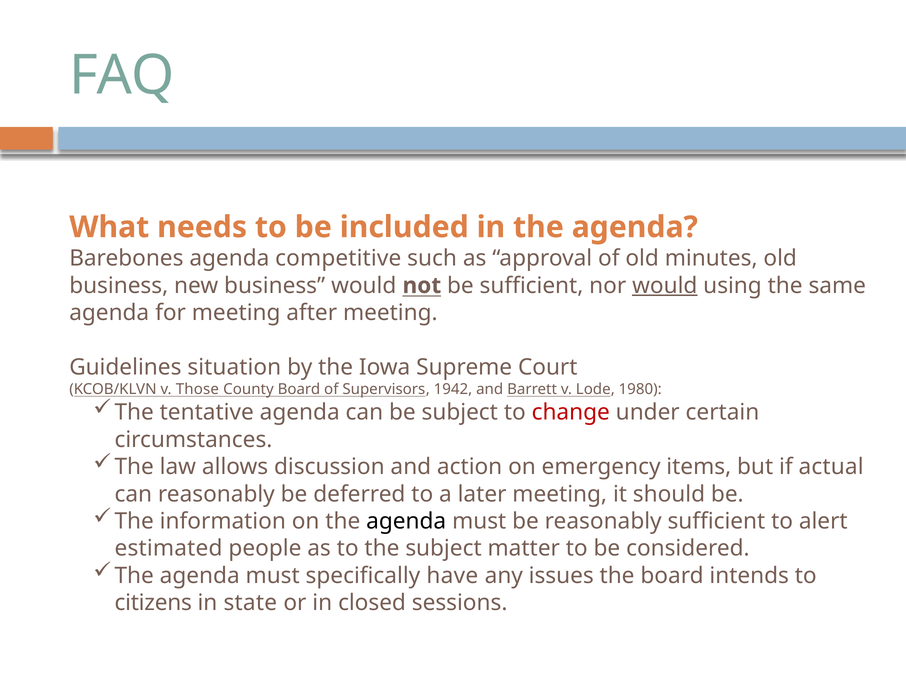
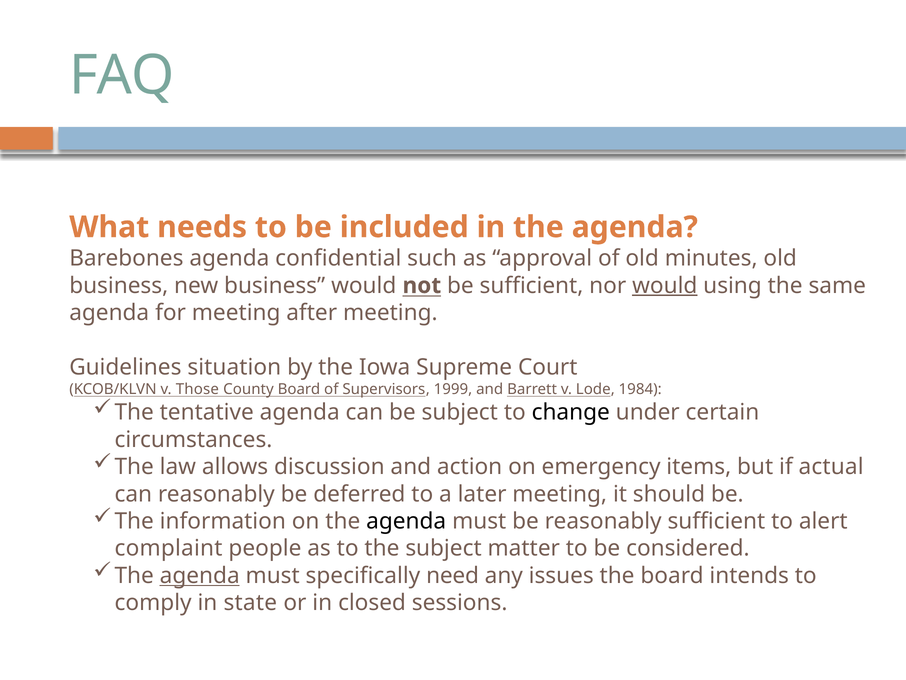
competitive: competitive -> confidential
1942: 1942 -> 1999
1980: 1980 -> 1984
change colour: red -> black
estimated: estimated -> complaint
agenda at (200, 575) underline: none -> present
have: have -> need
citizens: citizens -> comply
